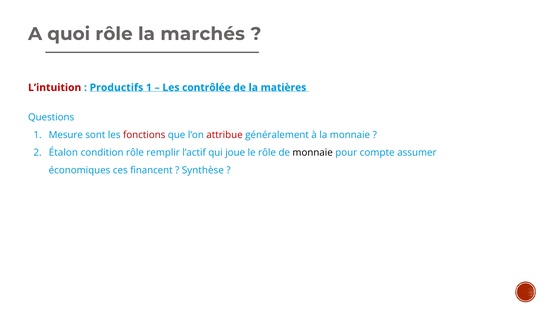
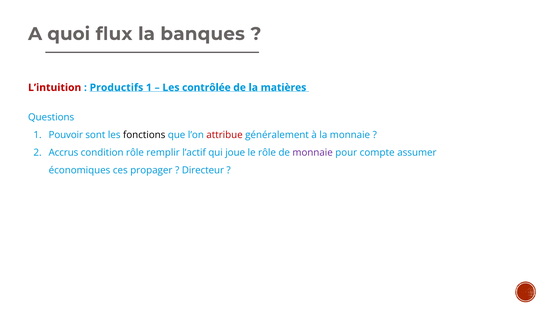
quoi rôle: rôle -> flux
marchés: marchés -> banques
Mesure: Mesure -> Pouvoir
fonctions colour: red -> black
Étalon: Étalon -> Accrus
monnaie at (313, 153) colour: black -> purple
financent: financent -> propager
Synthèse: Synthèse -> Directeur
